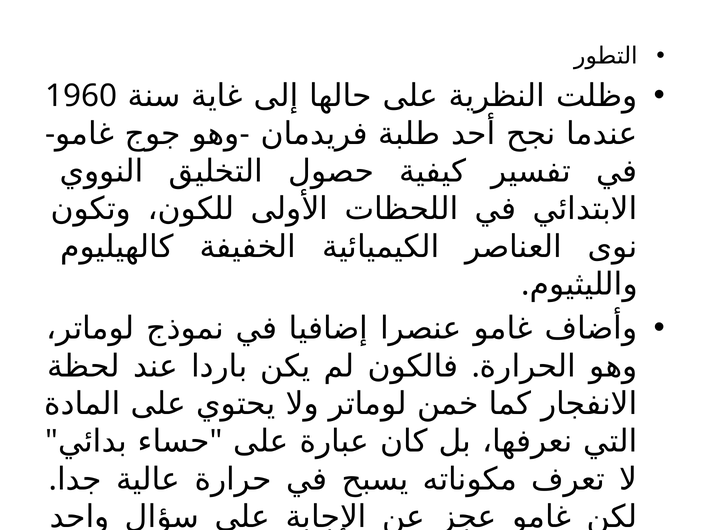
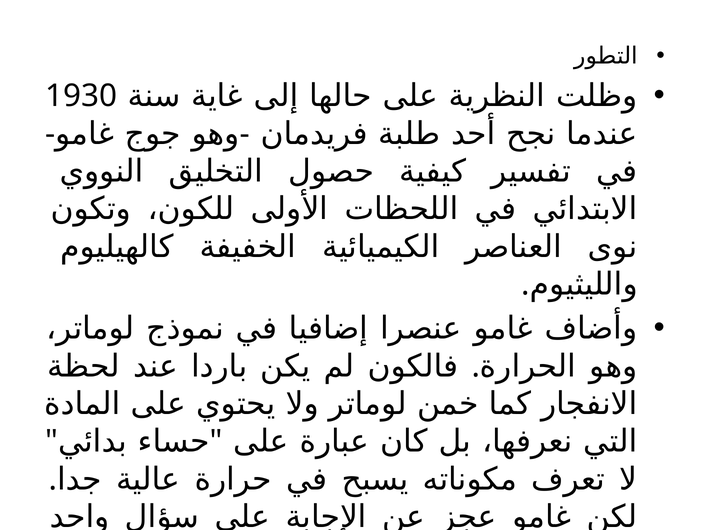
1960: 1960 -> 1930
